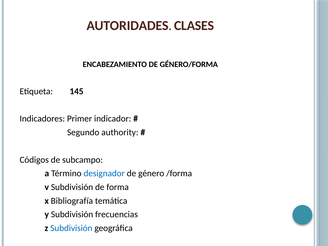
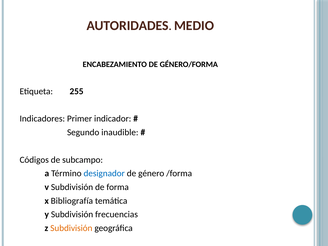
CLASES: CLASES -> MEDIO
145: 145 -> 255
authority: authority -> inaudible
Subdivisión at (71, 228) colour: blue -> orange
